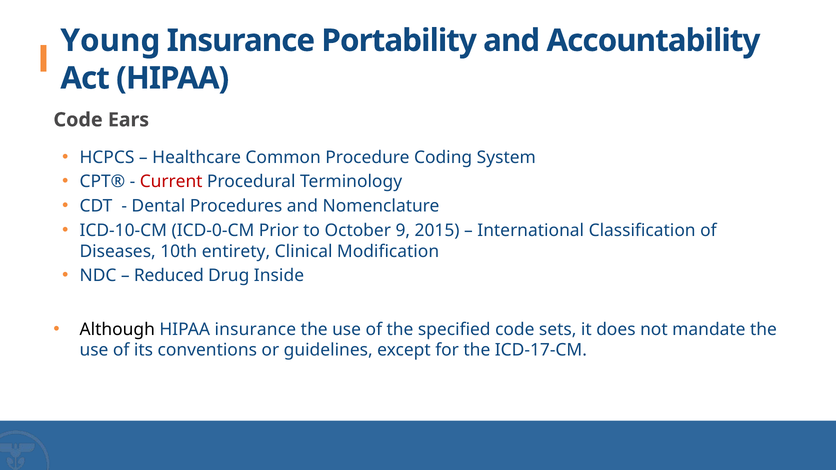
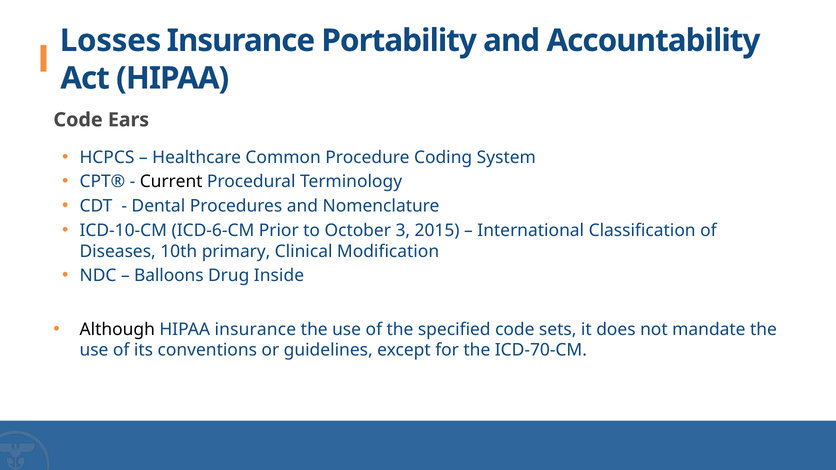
Young: Young -> Losses
Current colour: red -> black
ICD-0-CM: ICD-0-CM -> ICD-6-CM
9: 9 -> 3
entirety: entirety -> primary
Reduced: Reduced -> Balloons
ICD-17-CM: ICD-17-CM -> ICD-70-CM
